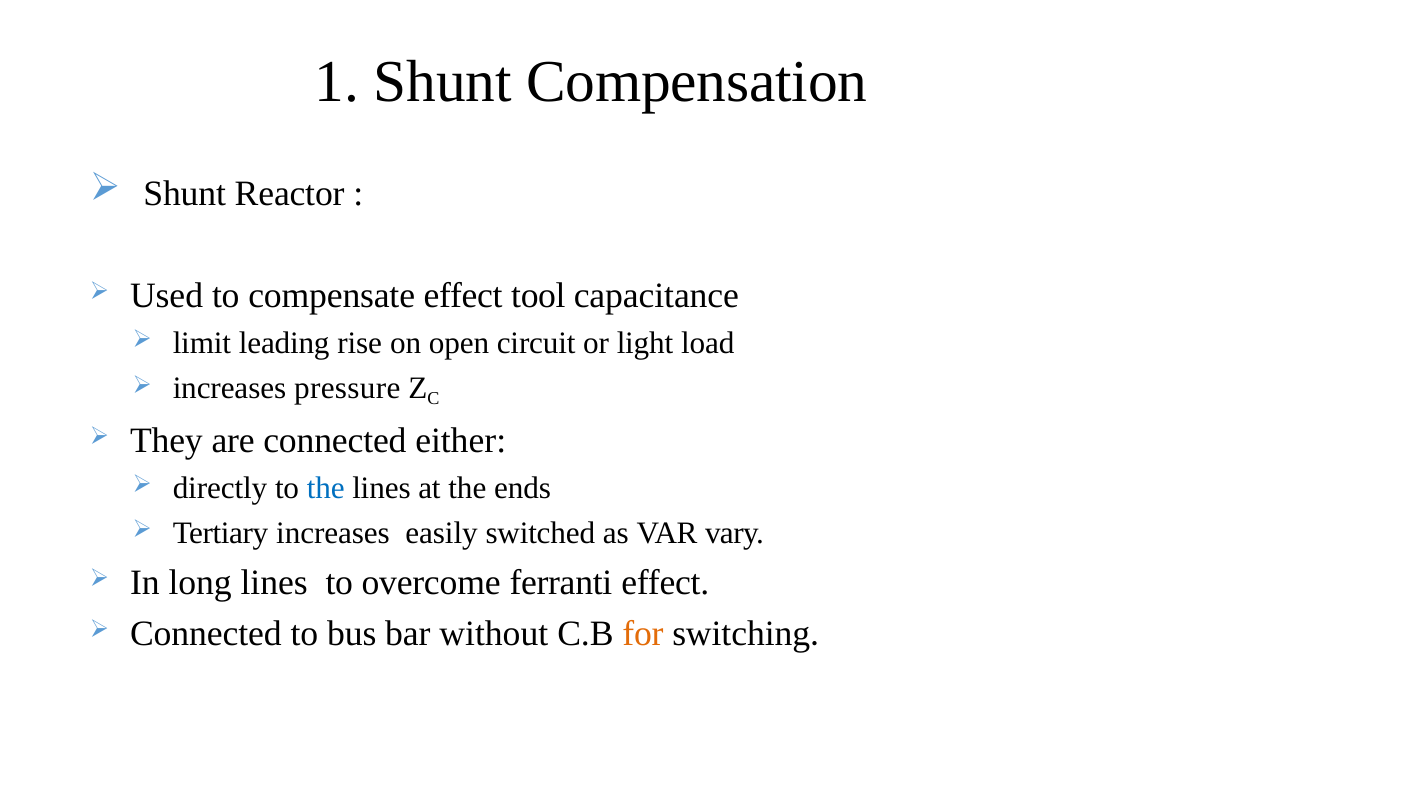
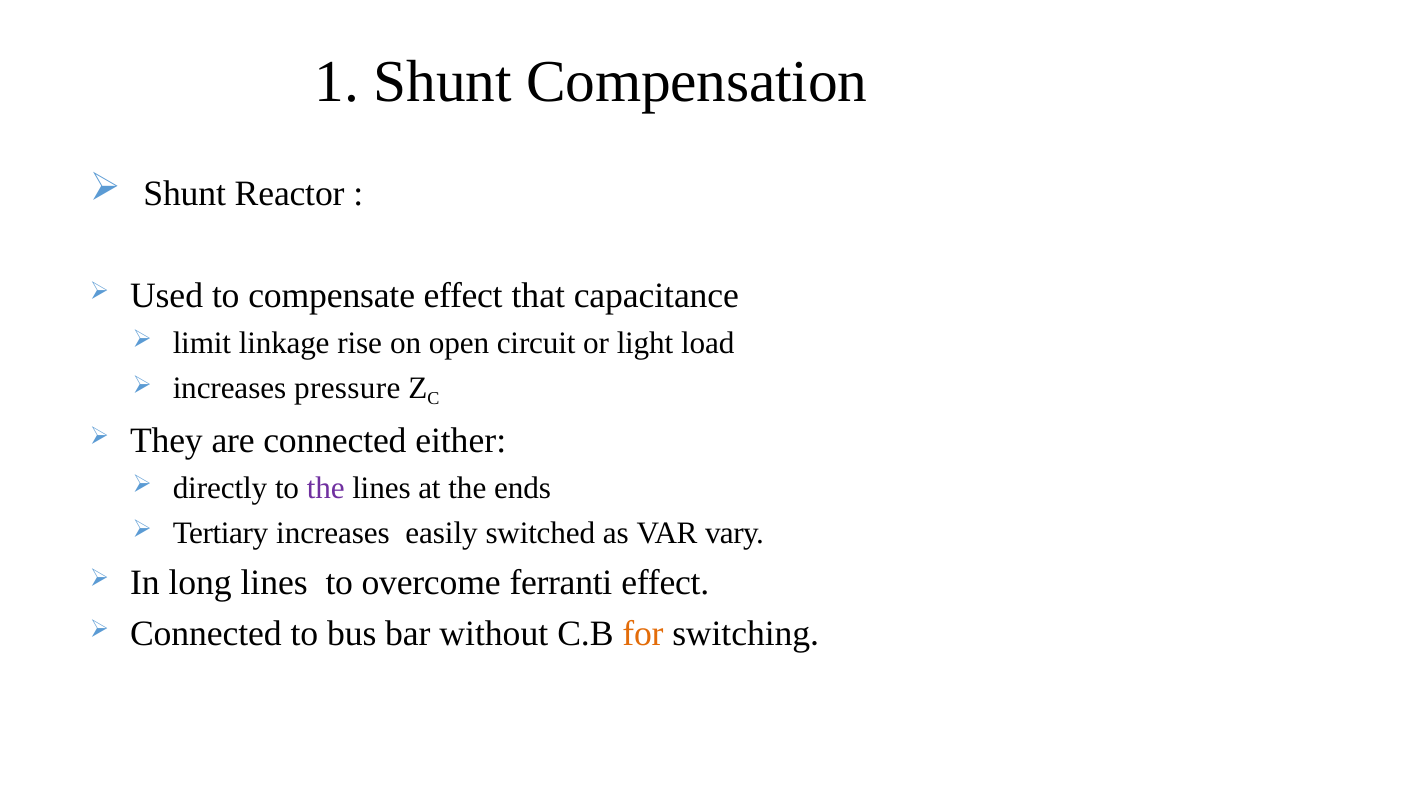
tool: tool -> that
leading: leading -> linkage
the at (326, 488) colour: blue -> purple
